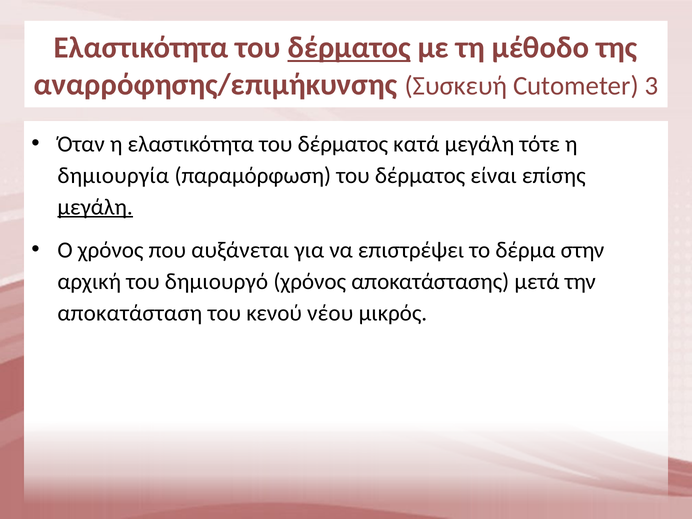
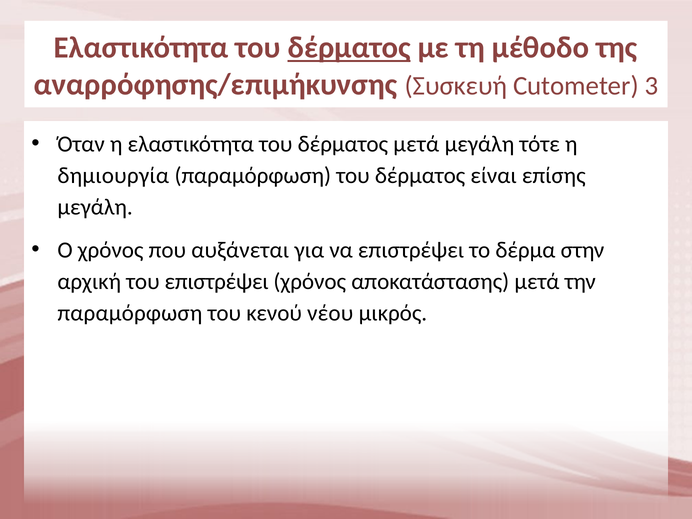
δέρματος κατά: κατά -> μετά
μεγάλη at (95, 207) underline: present -> none
του δημιουργό: δημιουργό -> επιστρέψει
αποκατάσταση at (130, 313): αποκατάσταση -> παραμόρφωση
